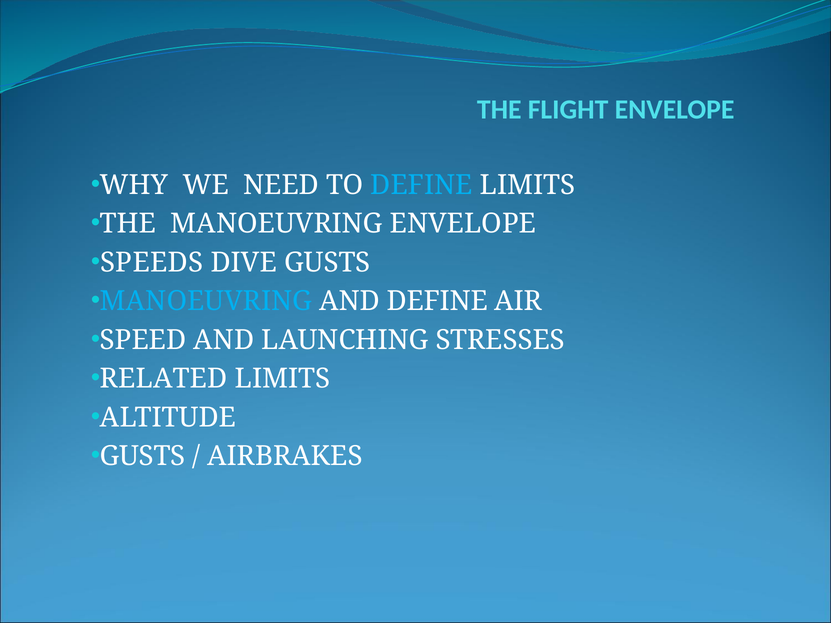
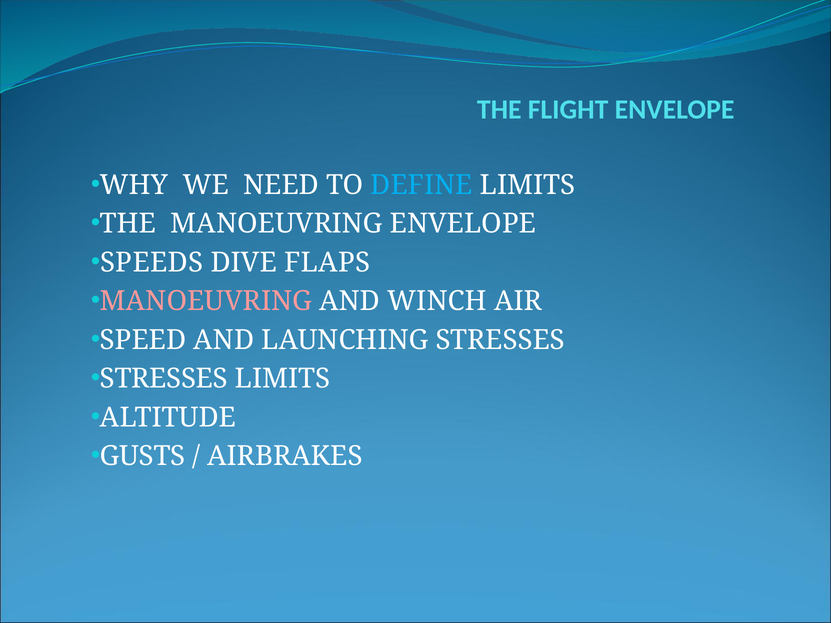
DIVE GUSTS: GUSTS -> FLAPS
MANOEUVRING at (206, 301) colour: light blue -> pink
AND DEFINE: DEFINE -> WINCH
RELATED at (164, 379): RELATED -> STRESSES
